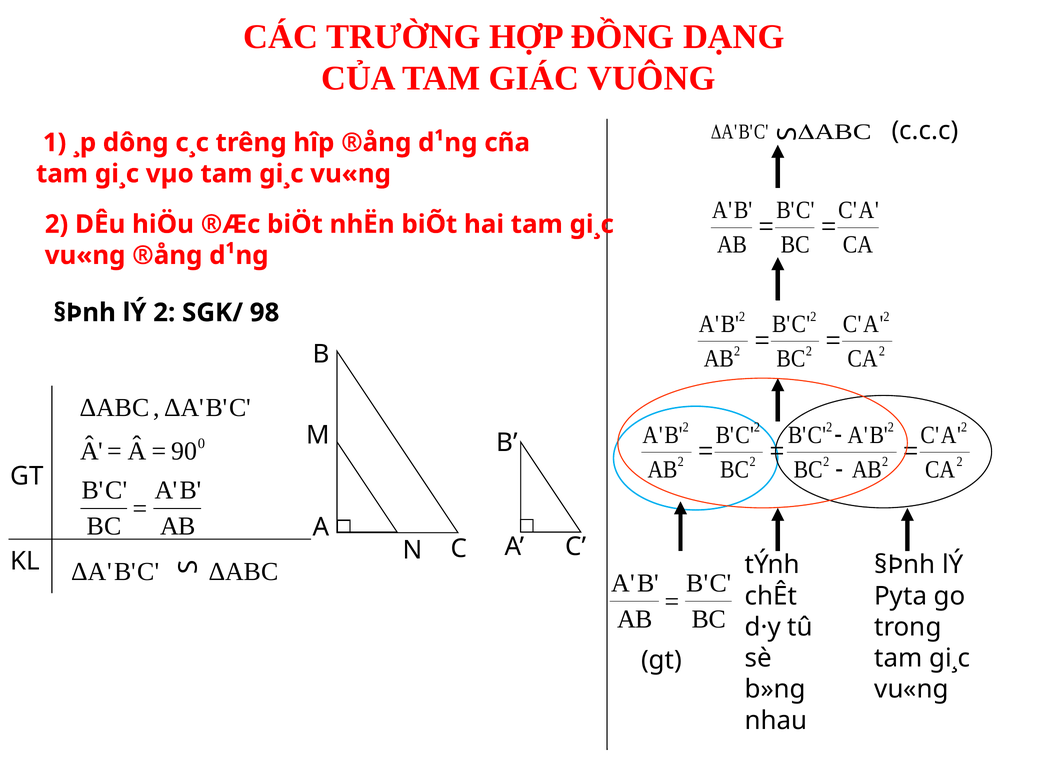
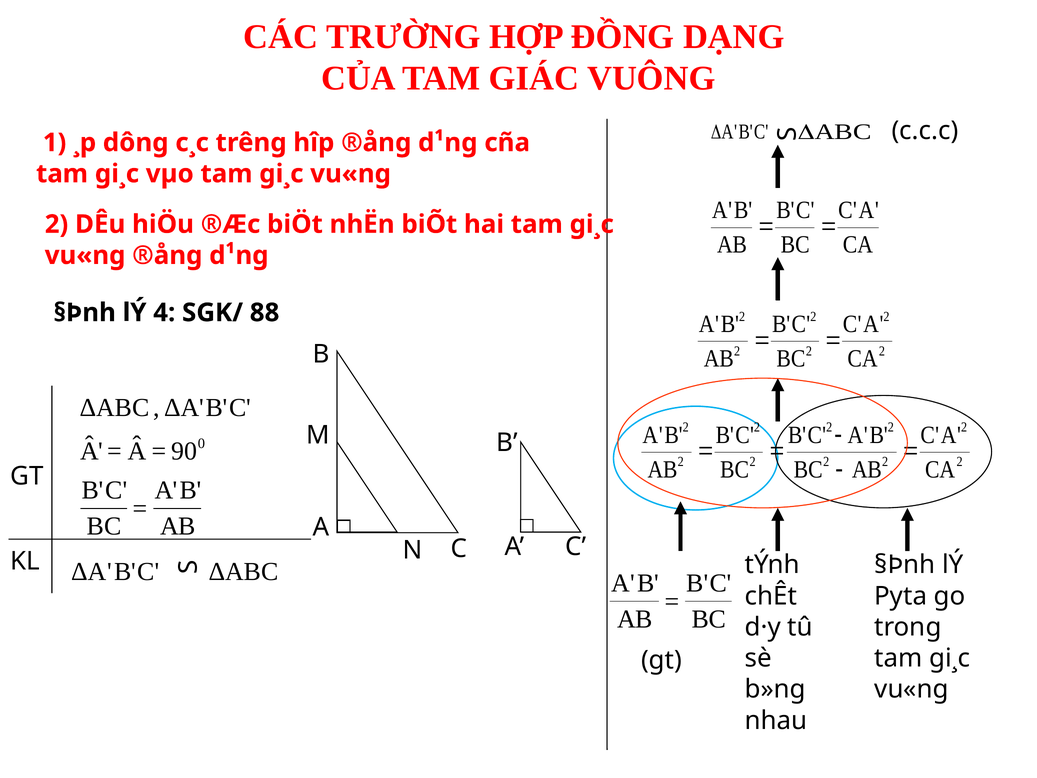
lÝ 2: 2 -> 4
98: 98 -> 88
